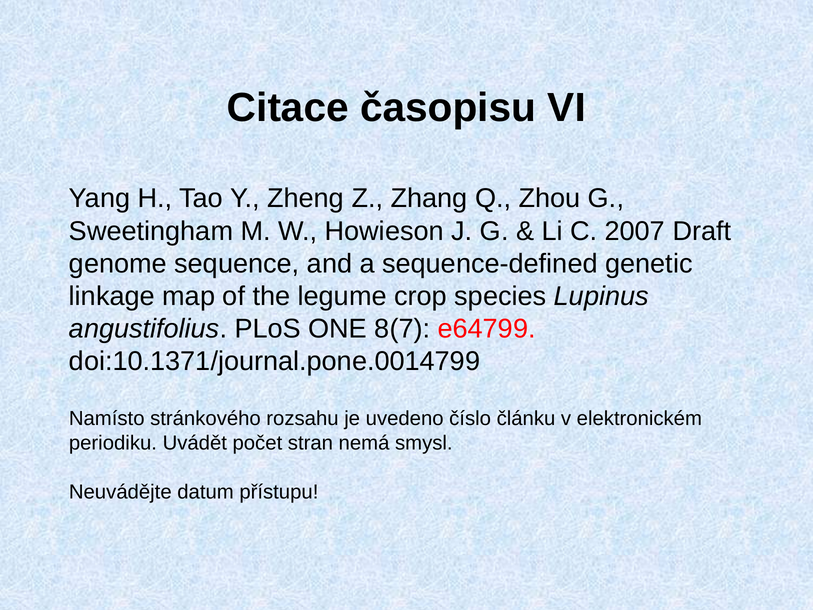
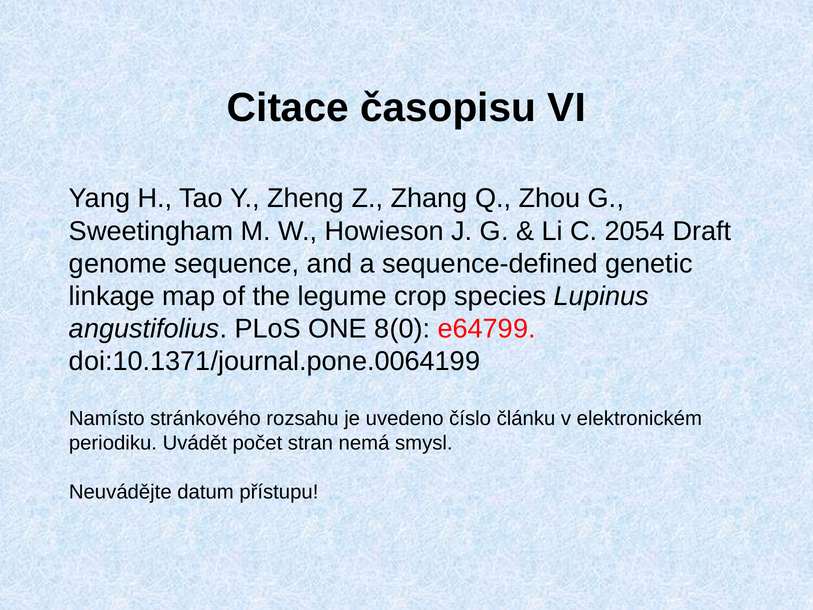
2007: 2007 -> 2054
8(7: 8(7 -> 8(0
doi:10.1371/journal.pone.0014799: doi:10.1371/journal.pone.0014799 -> doi:10.1371/journal.pone.0064199
